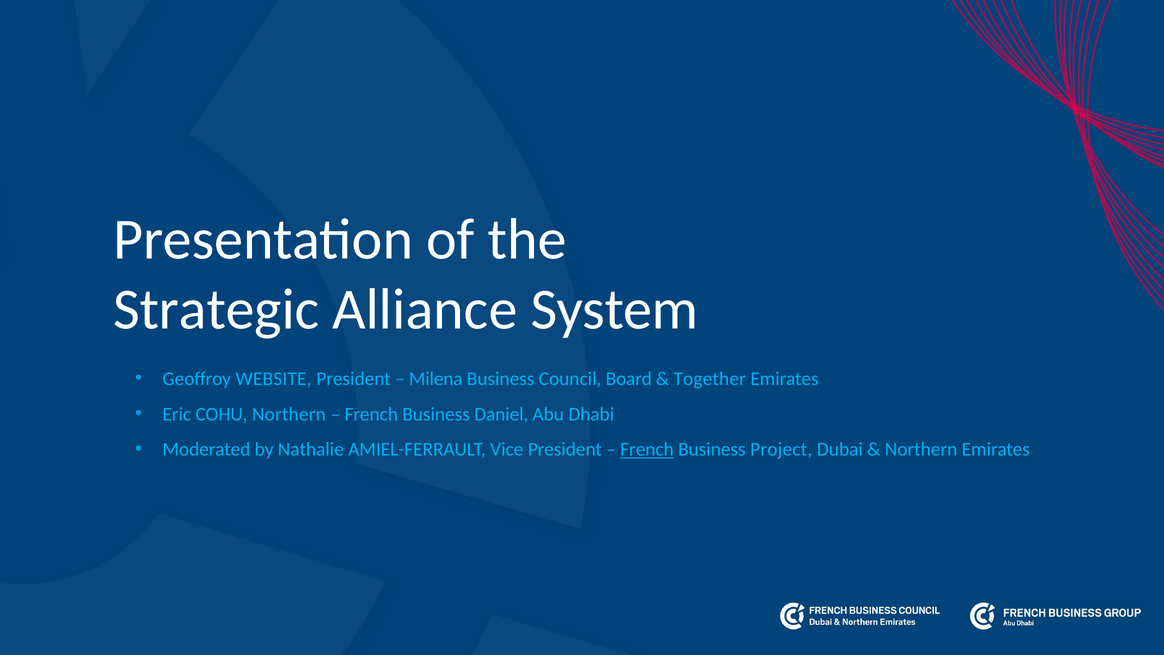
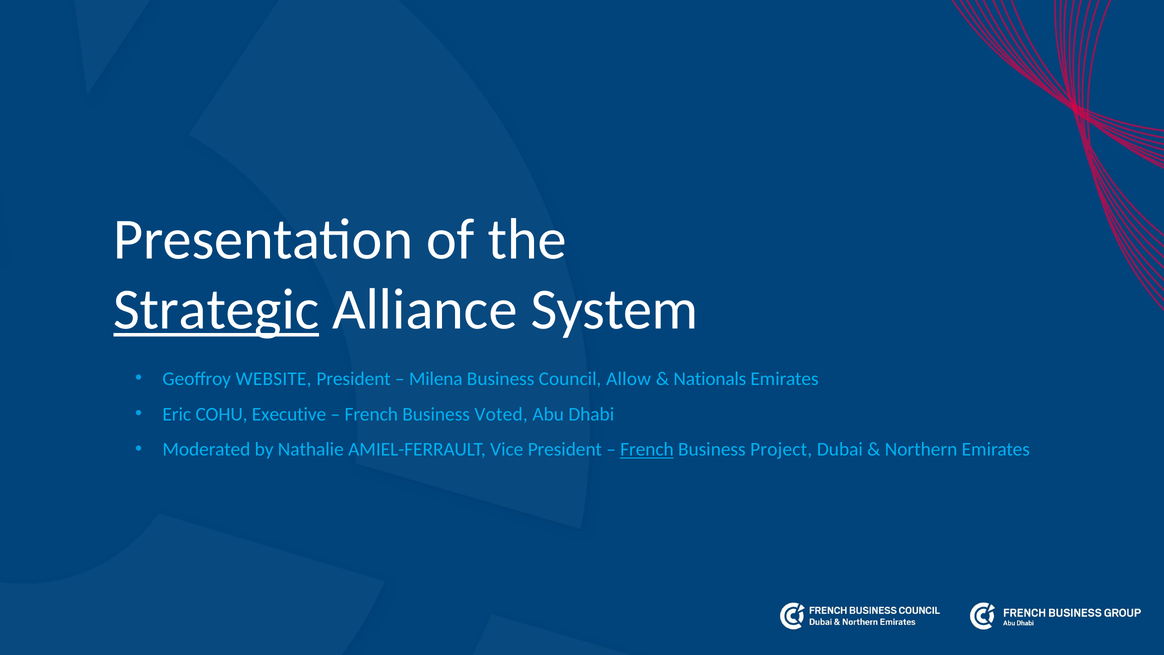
Strategic underline: none -> present
Board: Board -> Allow
Together: Together -> Nationals
COHU Northern: Northern -> Executive
Daniel: Daniel -> Voted
